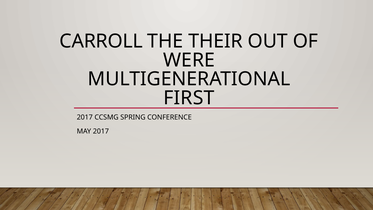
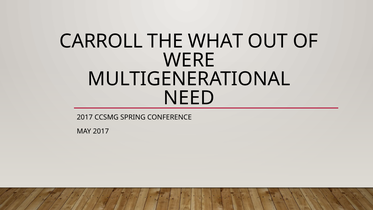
THEIR: THEIR -> WHAT
FIRST: FIRST -> NEED
